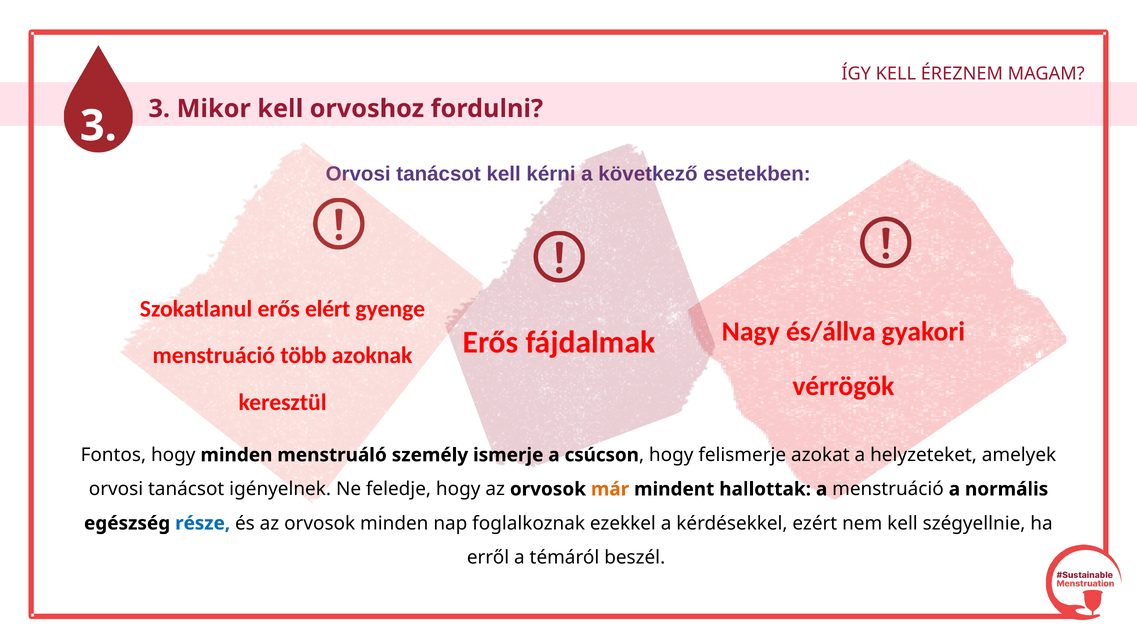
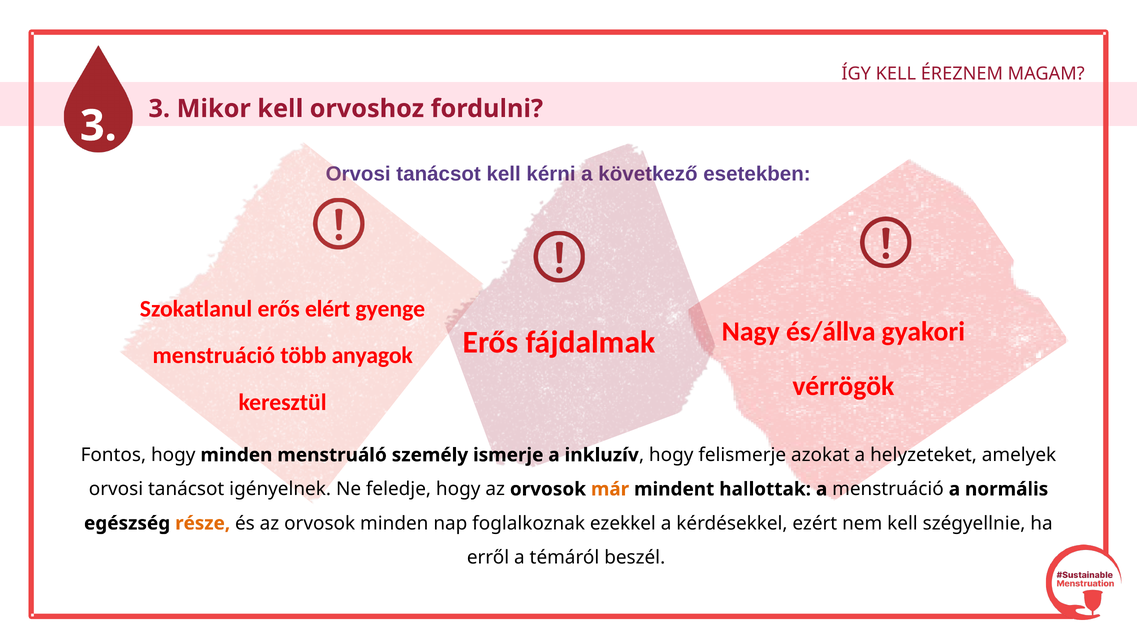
azoknak: azoknak -> anyagok
csúcson: csúcson -> inkluzív
része colour: blue -> orange
